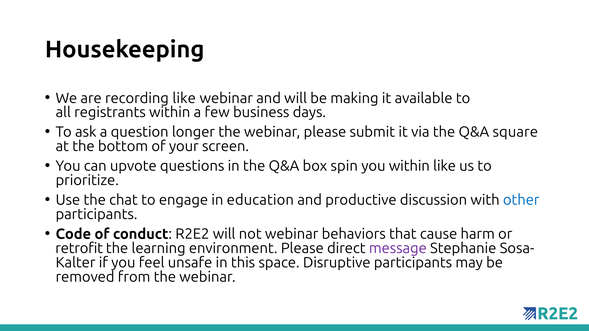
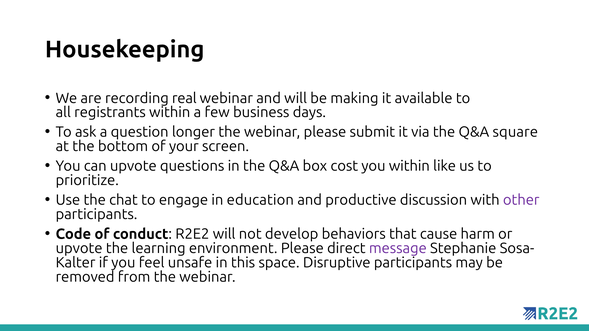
recording like: like -> real
spin: spin -> cost
other colour: blue -> purple
not webinar: webinar -> develop
retrofit at (79, 248): retrofit -> upvote
